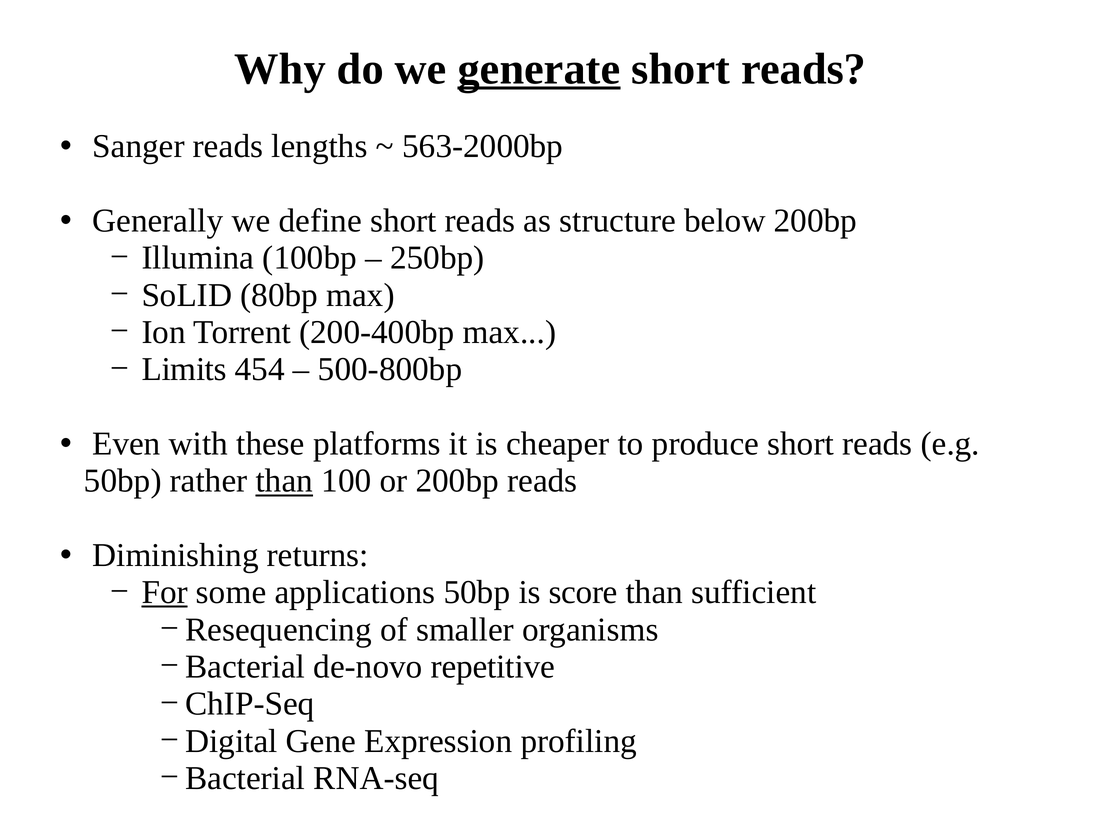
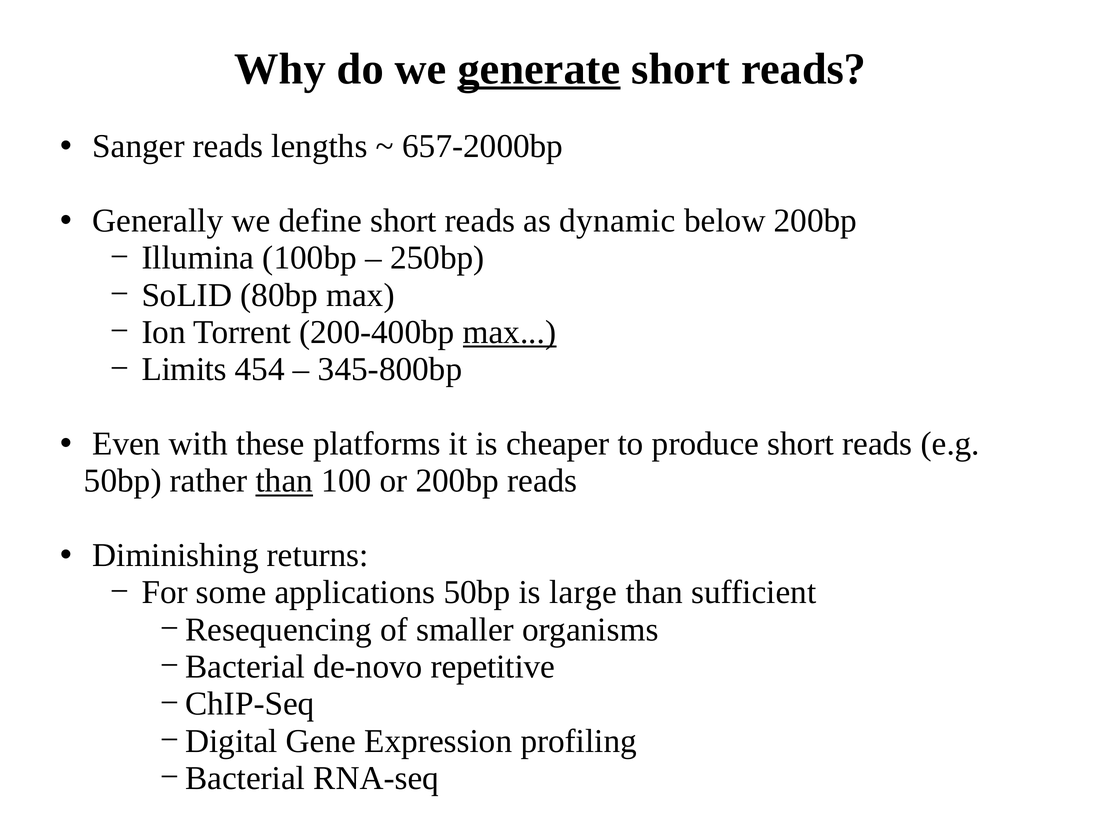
563-2000bp: 563-2000bp -> 657-2000bp
structure: structure -> dynamic
max at (510, 332) underline: none -> present
500-800bp: 500-800bp -> 345-800bp
For underline: present -> none
score: score -> large
